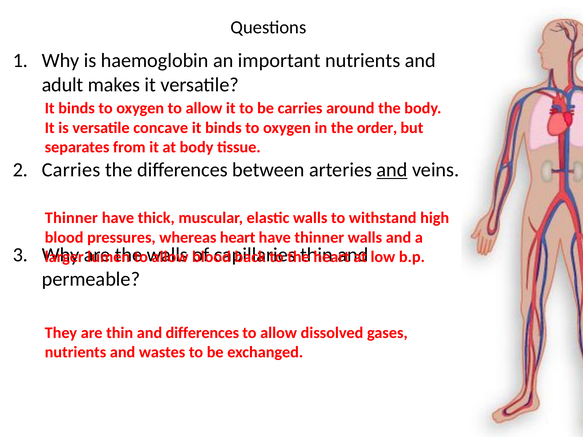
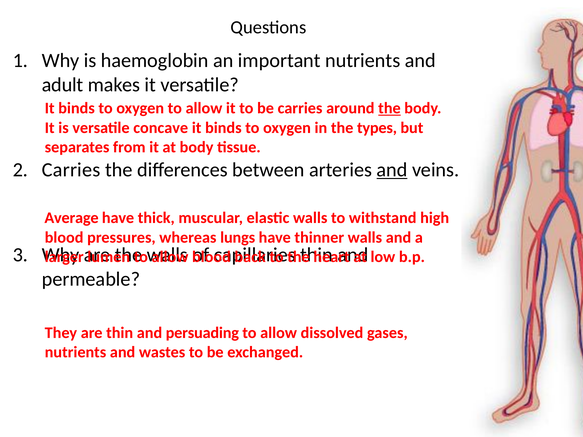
the at (389, 108) underline: none -> present
order: order -> types
Thinner at (71, 218): Thinner -> Average
whereas heart: heart -> lungs
and differences: differences -> persuading
